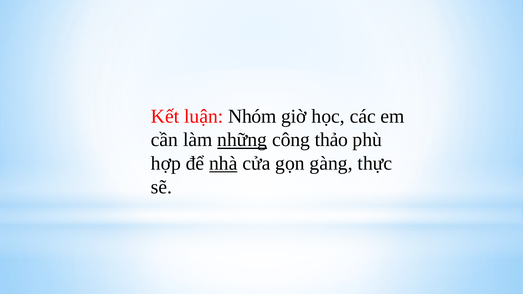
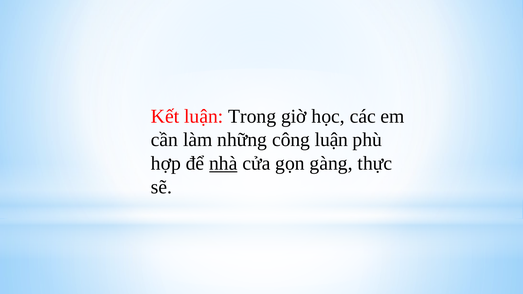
Nhóm: Nhóm -> Trong
những underline: present -> none
công thảo: thảo -> luận
